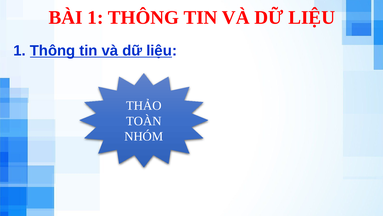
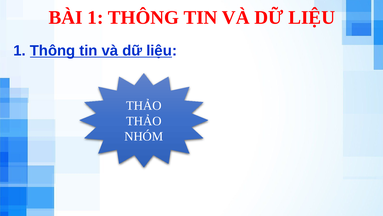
TOÀN at (144, 121): TOÀN -> THẢO
